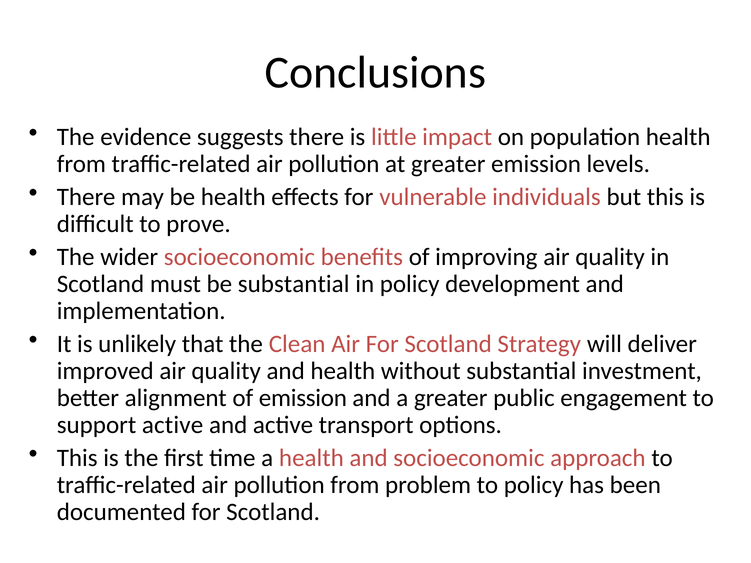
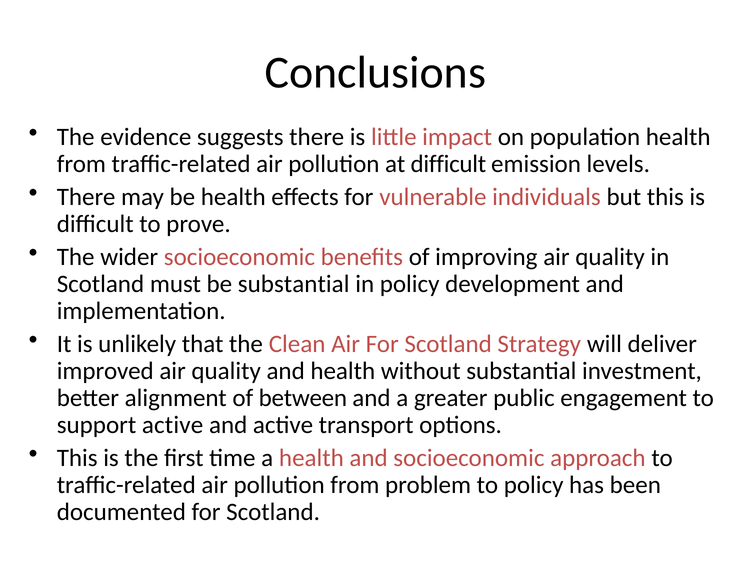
at greater: greater -> difficult
of emission: emission -> between
